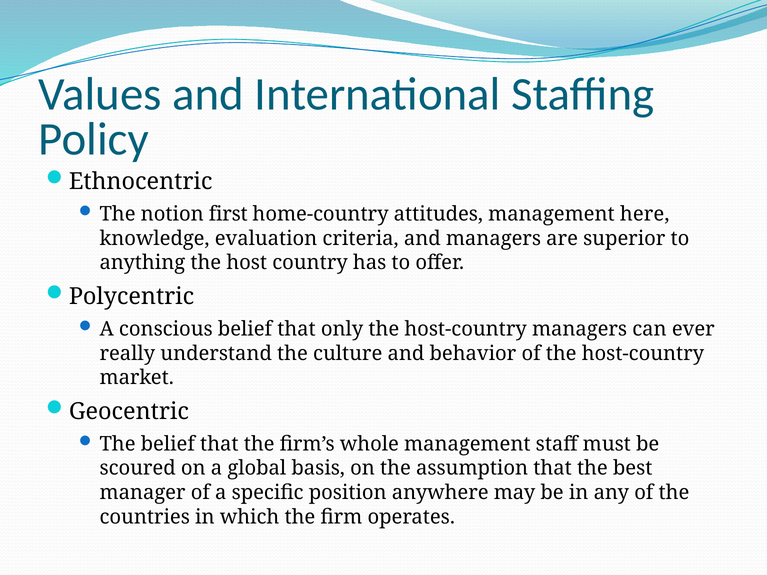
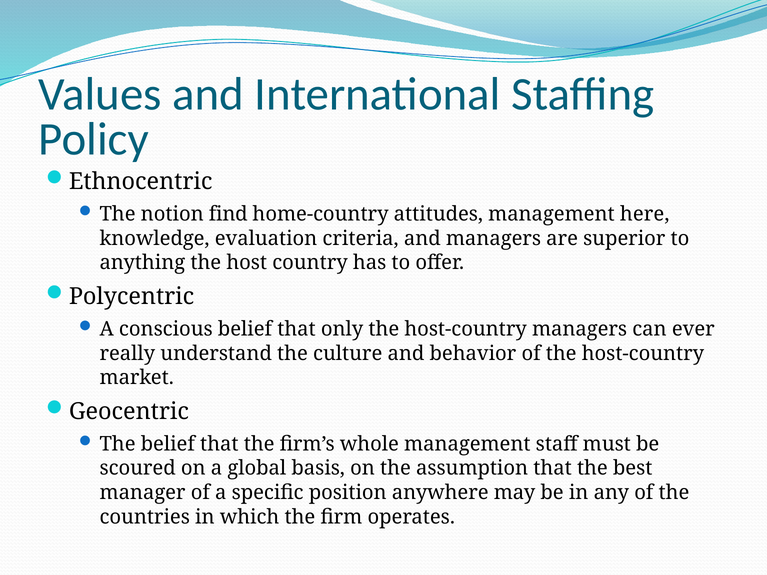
first: first -> find
